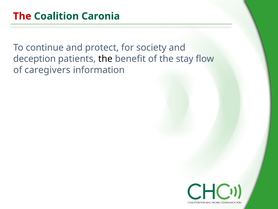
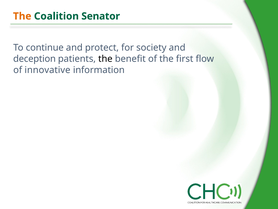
The at (22, 16) colour: red -> orange
Caronia: Caronia -> Senator
stay: stay -> first
caregivers: caregivers -> innovative
